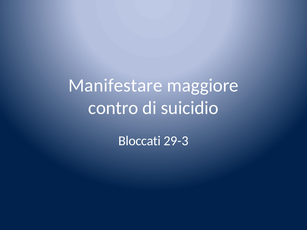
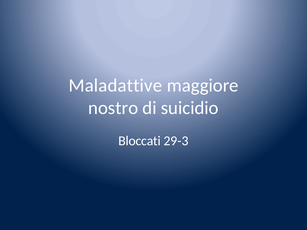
Manifestare: Manifestare -> Maladattive
contro: contro -> nostro
